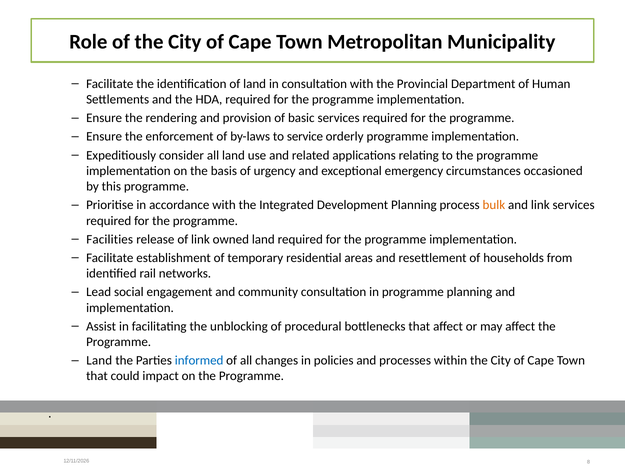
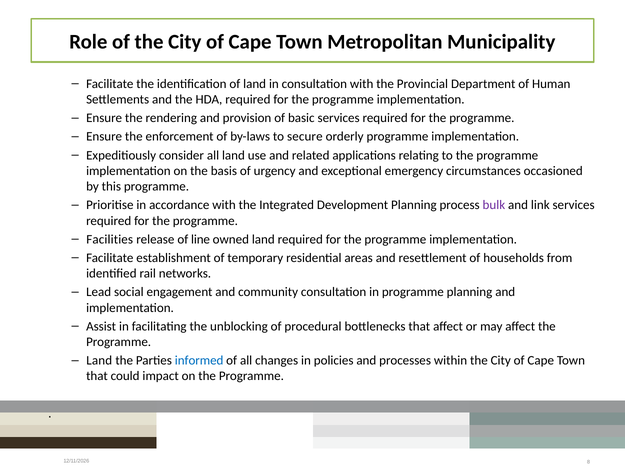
service: service -> secure
bulk colour: orange -> purple
of link: link -> line
